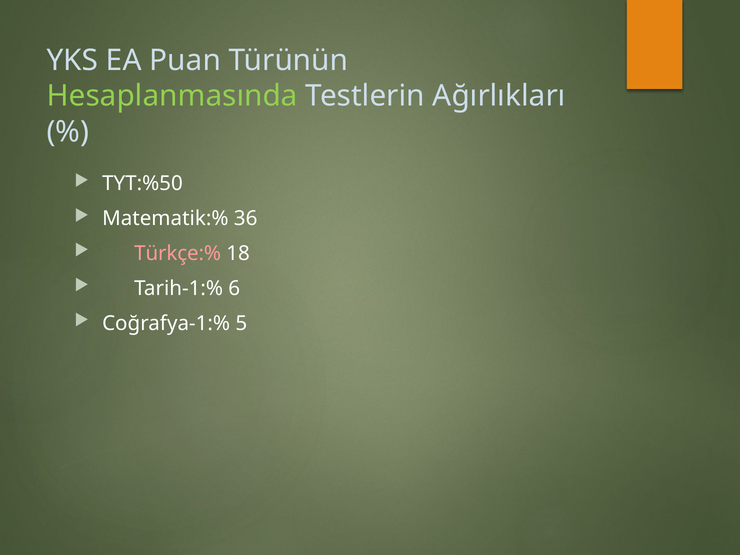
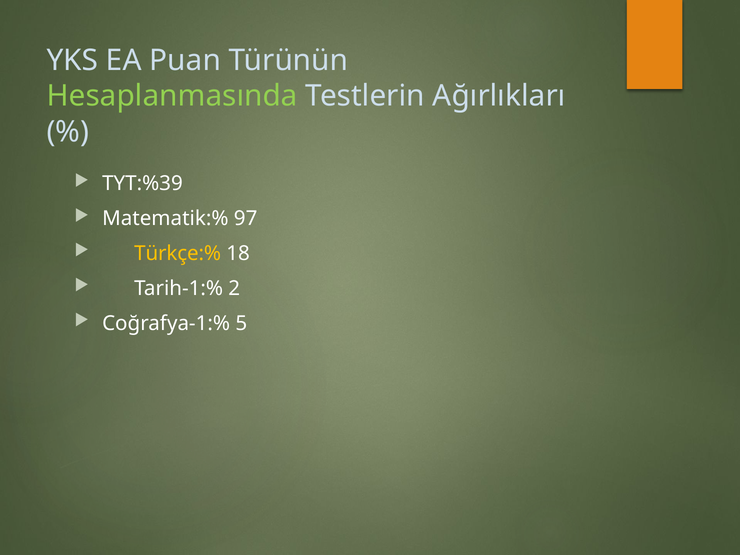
TYT:%50: TYT:%50 -> TYT:%39
36: 36 -> 97
Türkçe:% colour: pink -> yellow
6: 6 -> 2
